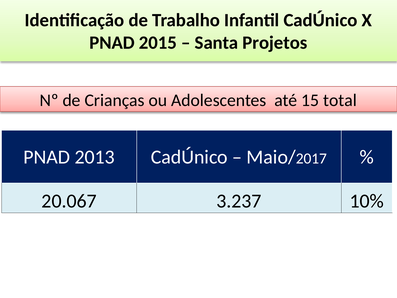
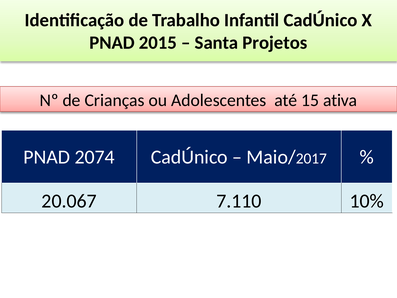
total: total -> ativa
2013: 2013 -> 2074
3.237: 3.237 -> 7.110
